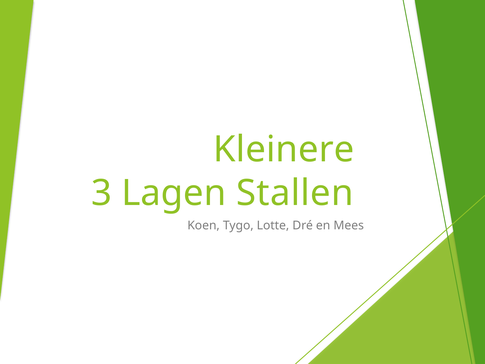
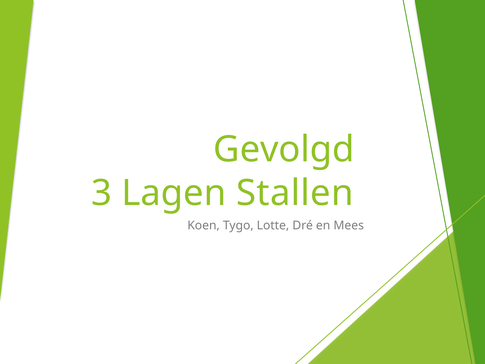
Kleinere: Kleinere -> Gevolgd
